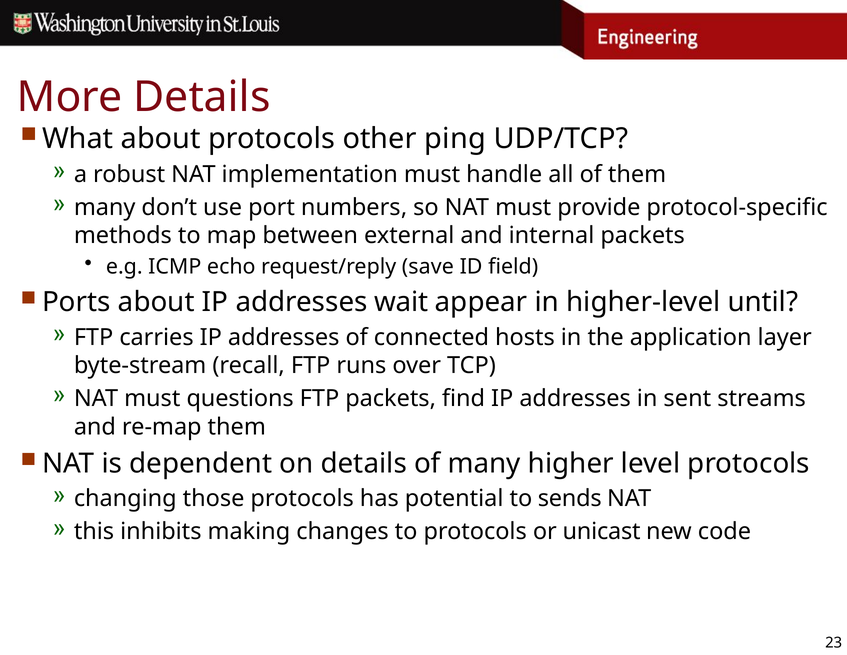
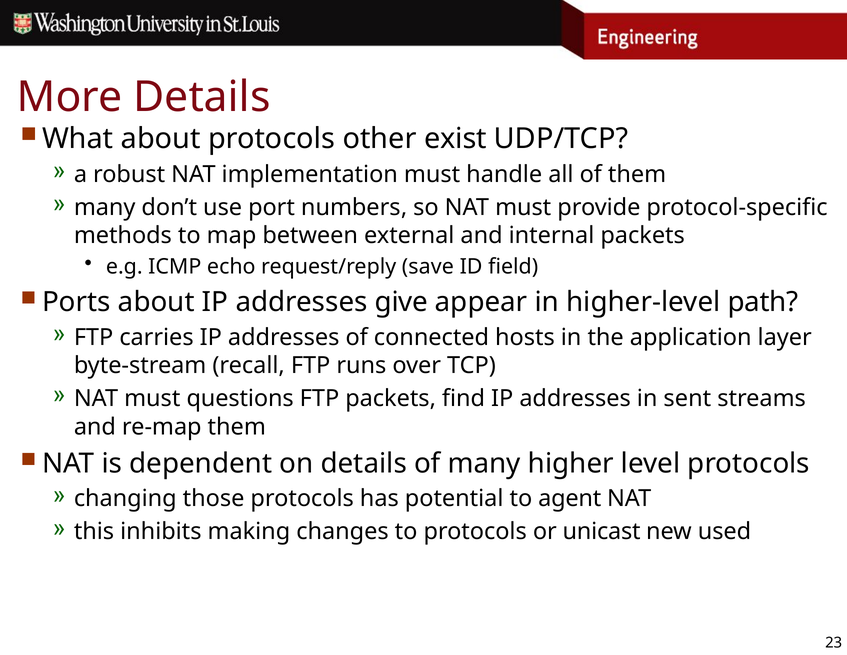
ping: ping -> exist
wait: wait -> give
until: until -> path
sends: sends -> agent
code: code -> used
